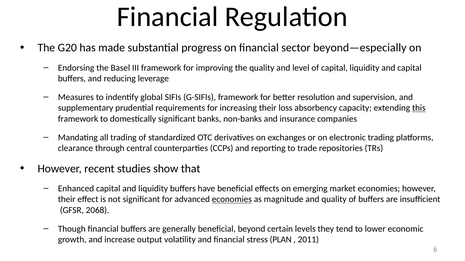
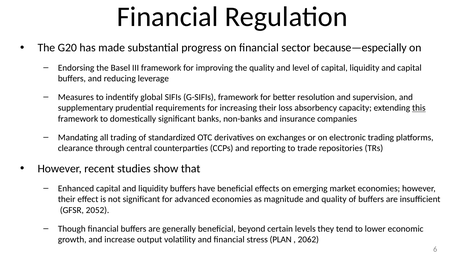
beyond—especially: beyond—especially -> because—especially
economies at (232, 200) underline: present -> none
2068: 2068 -> 2052
2011: 2011 -> 2062
